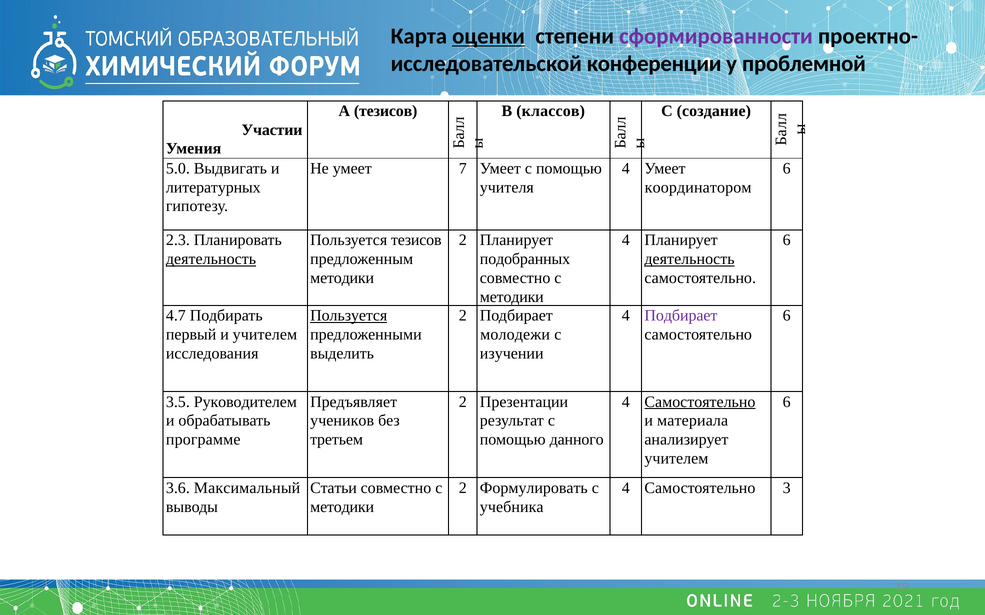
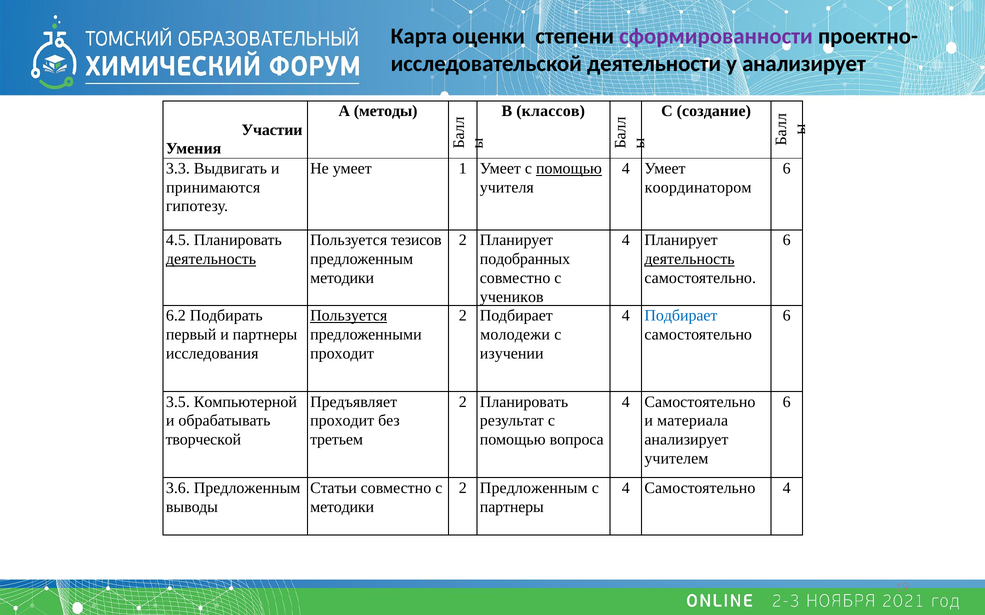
оценки underline: present -> none
конференции: конференции -> деятельности
у проблемной: проблемной -> анализирует
А тезисов: тезисов -> методы
5.0: 5.0 -> 3.3
7: 7 -> 1
помощью at (569, 168) underline: none -> present
литературных: литературных -> принимаются
2.3: 2.3 -> 4.5
методики at (512, 297): методики -> учеников
4.7: 4.7 -> 6.2
Подбирает at (681, 316) colour: purple -> blue
и учителем: учителем -> партнеры
выделить at (342, 353): выделить -> проходит
Руководителем: Руководителем -> Компьютерной
2 Презентации: Презентации -> Планировать
Самостоятельно at (700, 402) underline: present -> none
учеников at (342, 421): учеников -> проходит
программе: программе -> творческой
данного: данного -> вопроса
3.6 Максимальный: Максимальный -> Предложенным
2 Формулировать: Формулировать -> Предложенным
Самостоятельно 3: 3 -> 4
учебника at (512, 507): учебника -> партнеры
